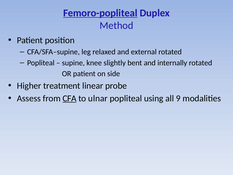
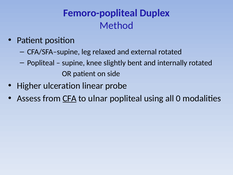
Femoro-popliteal underline: present -> none
treatment: treatment -> ulceration
9: 9 -> 0
